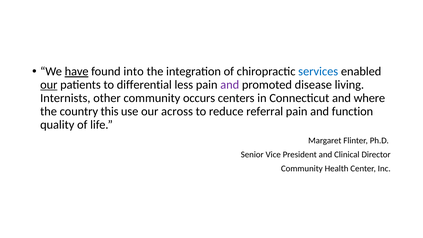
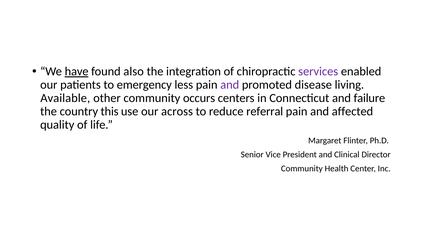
into: into -> also
services colour: blue -> purple
our at (49, 85) underline: present -> none
differential: differential -> emergency
Internists: Internists -> Available
where: where -> failure
function: function -> affected
